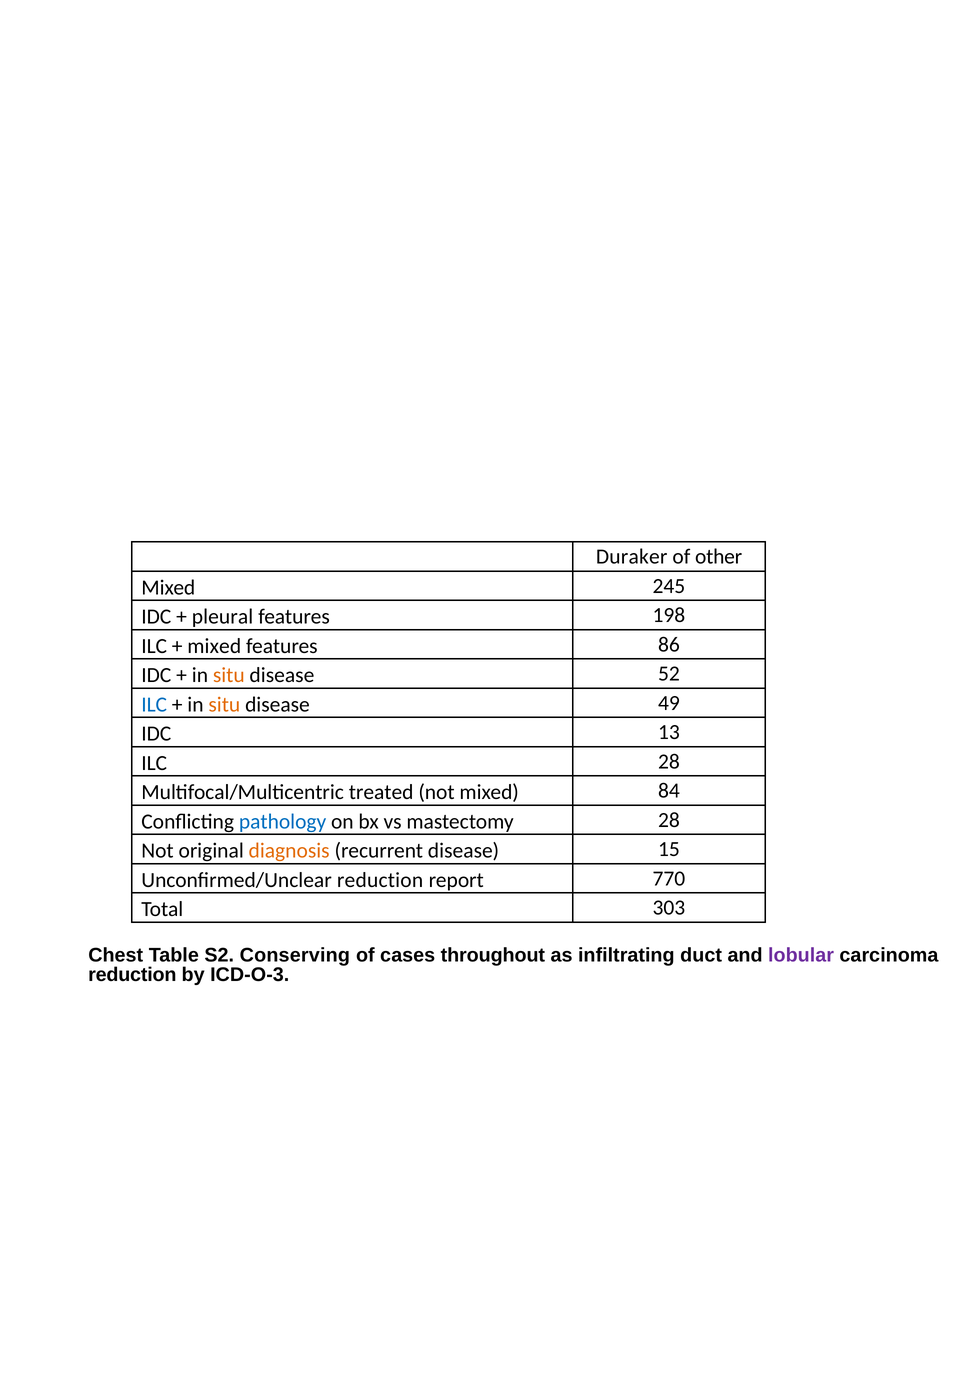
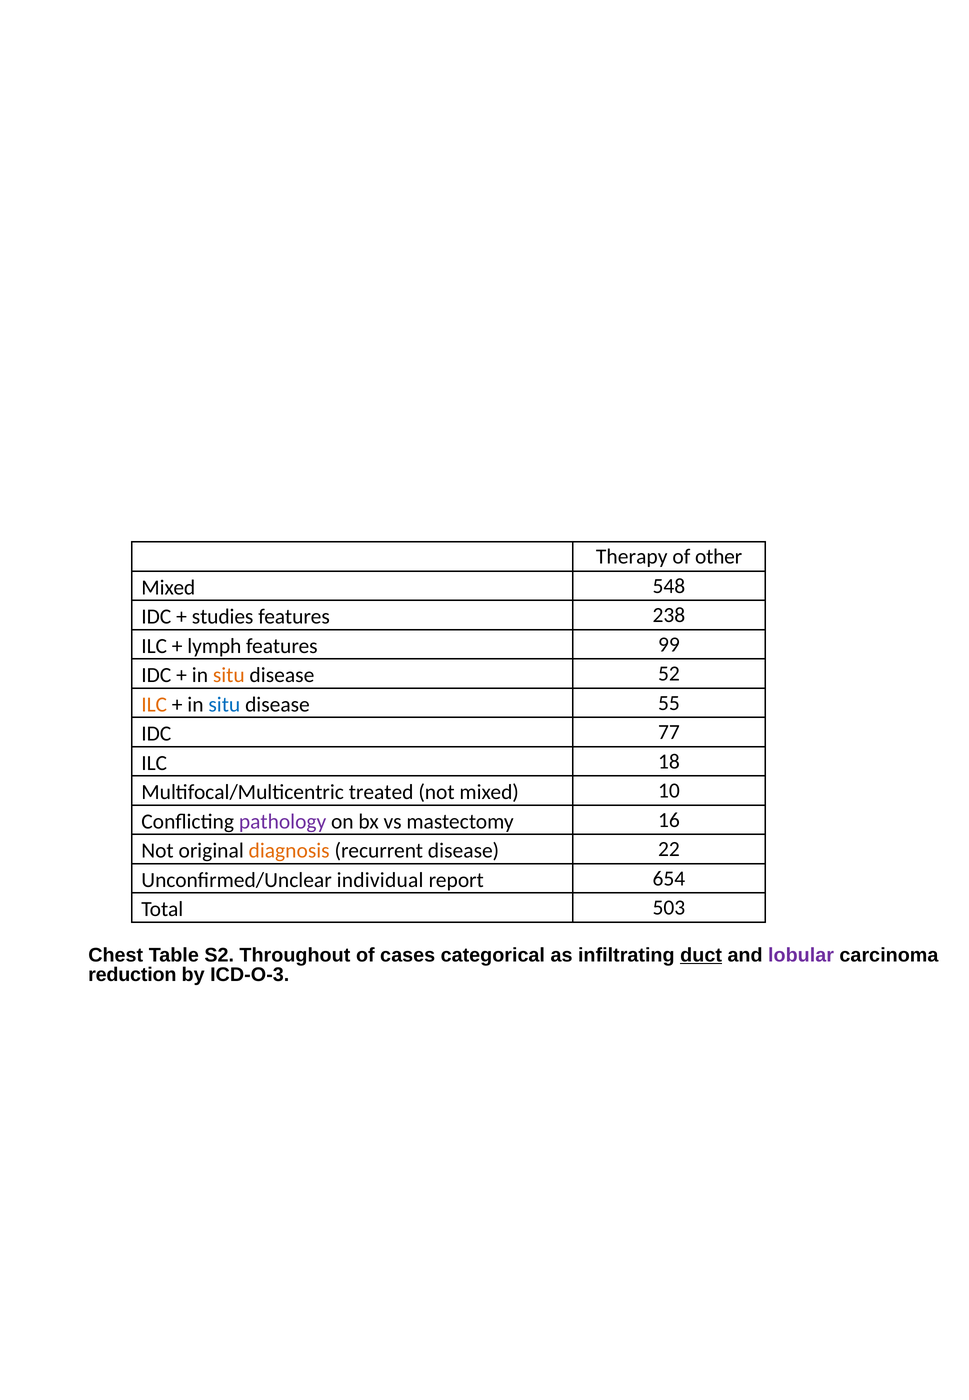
Duraker: Duraker -> Therapy
245: 245 -> 548
pleural: pleural -> studies
198: 198 -> 238
mixed at (214, 646): mixed -> lymph
86: 86 -> 99
ILC at (154, 704) colour: blue -> orange
situ at (224, 704) colour: orange -> blue
49: 49 -> 55
13: 13 -> 77
ILC 28: 28 -> 18
84: 84 -> 10
pathology colour: blue -> purple
mastectomy 28: 28 -> 16
15: 15 -> 22
Unconfirmed/Unclear reduction: reduction -> individual
770: 770 -> 654
303: 303 -> 503
Conserving: Conserving -> Throughout
throughout: throughout -> categorical
duct underline: none -> present
